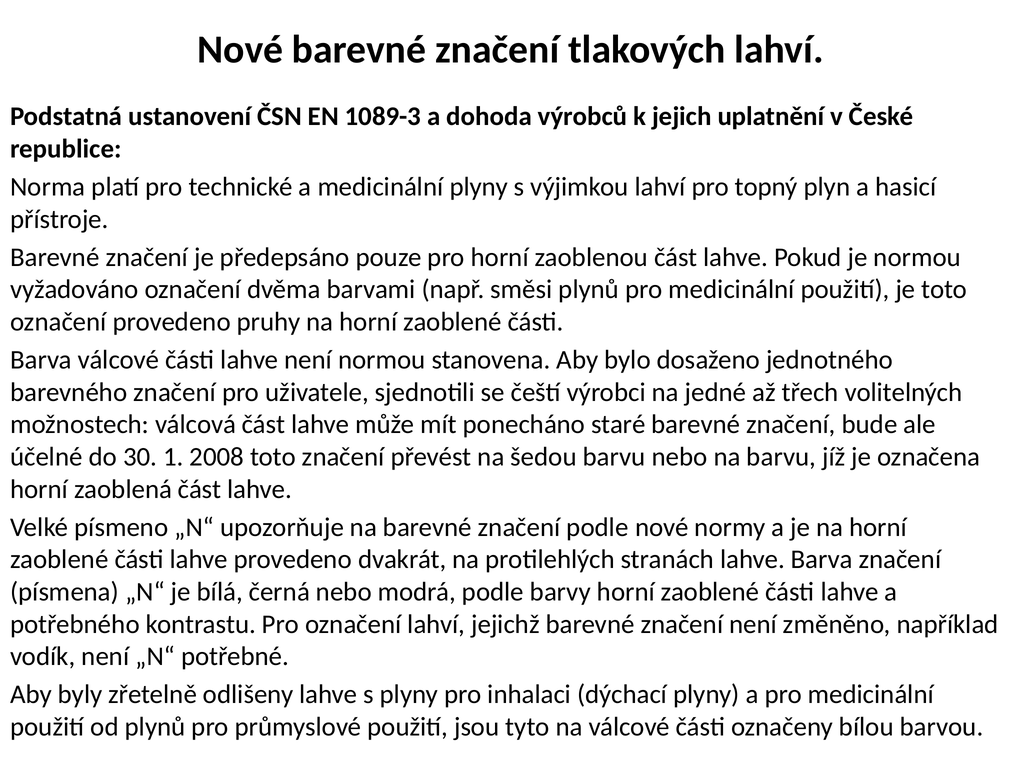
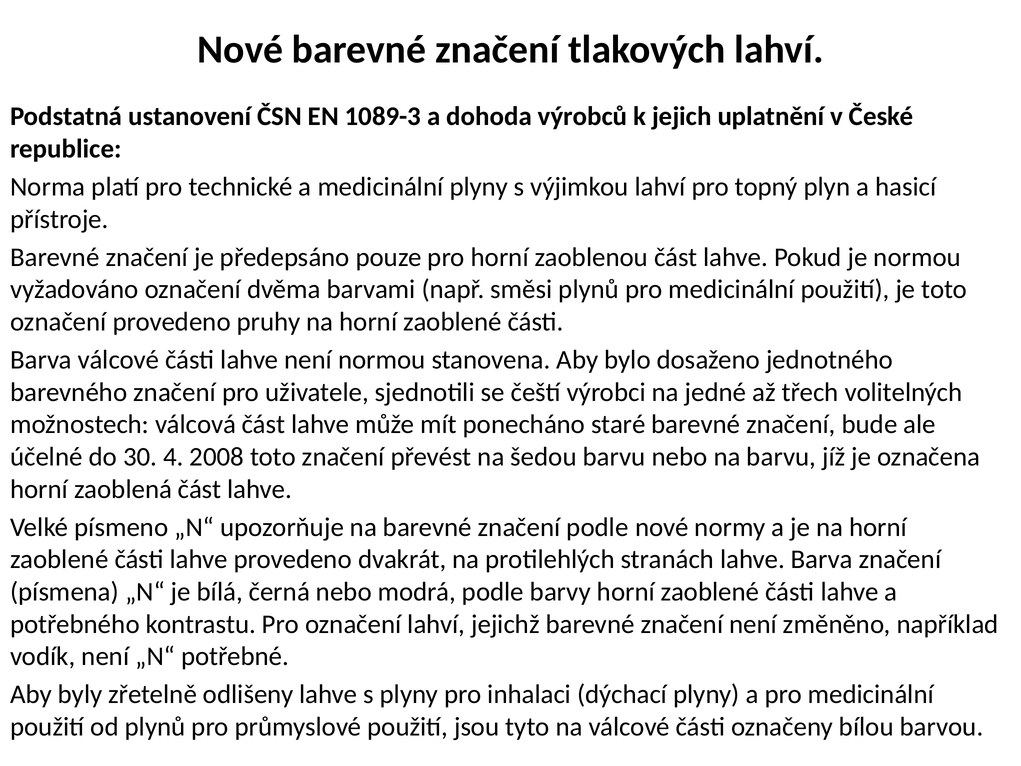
1: 1 -> 4
